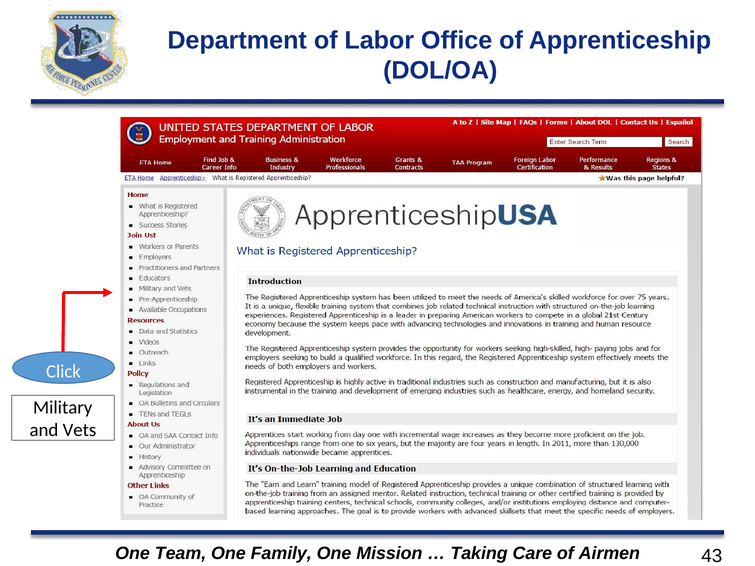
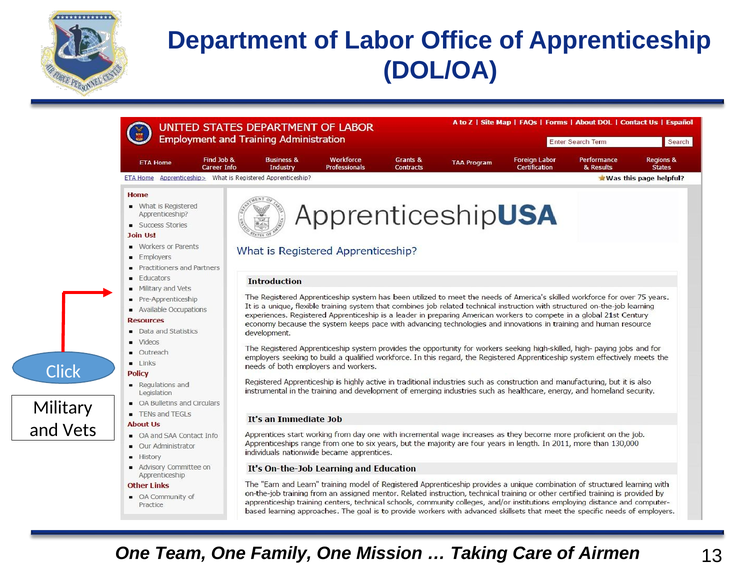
43: 43 -> 13
